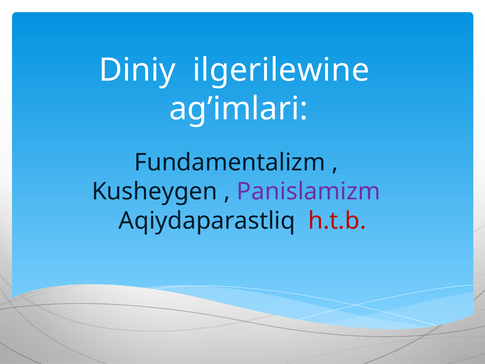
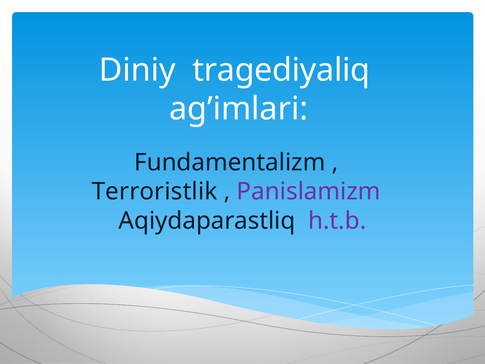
ilgerilewine: ilgerilewine -> tragediyaliq
Kusheygen: Kusheygen -> Terroristlik
h.t.b colour: red -> purple
